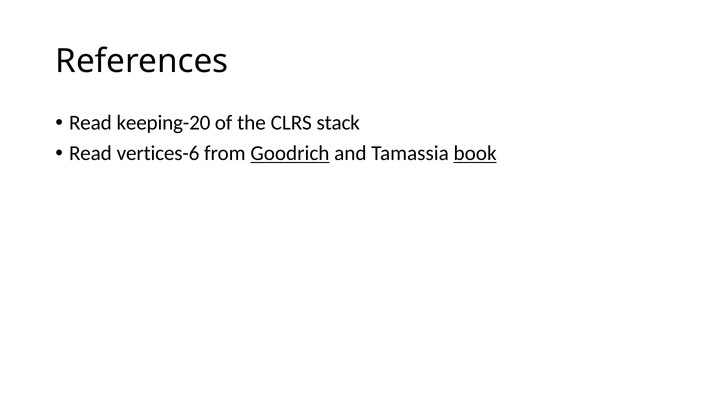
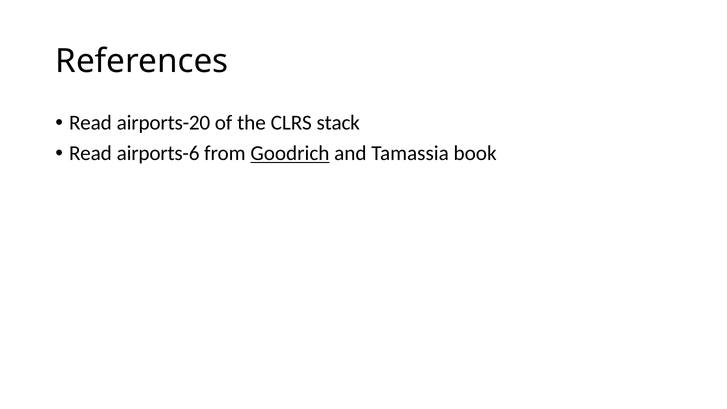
keeping-20: keeping-20 -> airports-20
vertices-6: vertices-6 -> airports-6
book underline: present -> none
